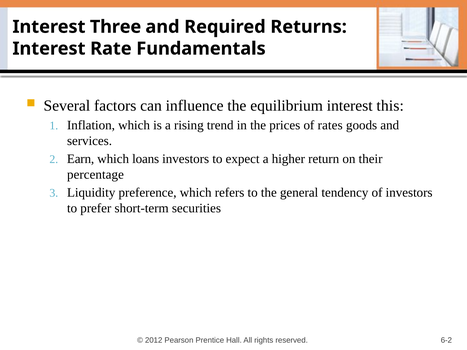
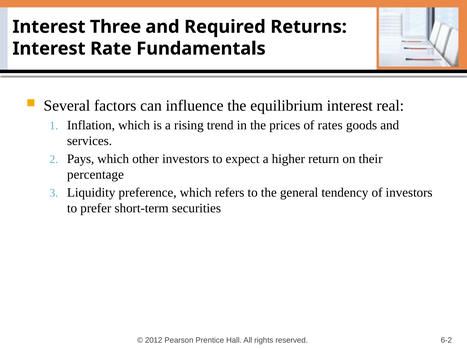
this: this -> real
Earn: Earn -> Pays
loans: loans -> other
